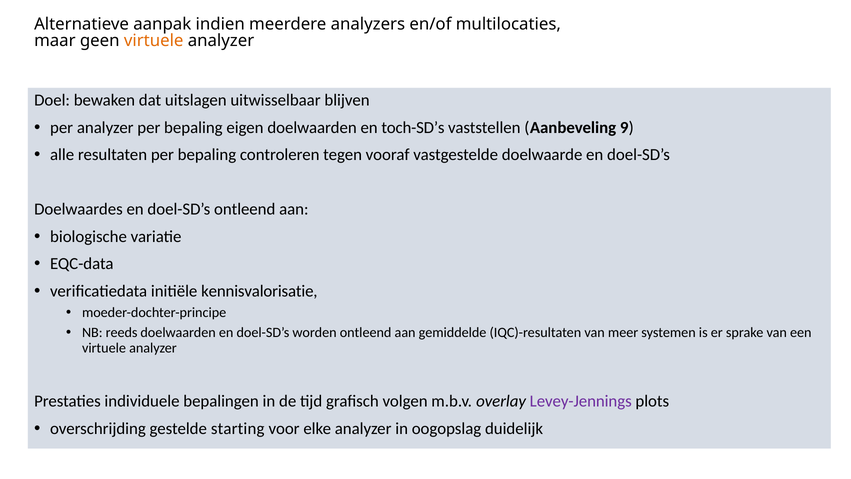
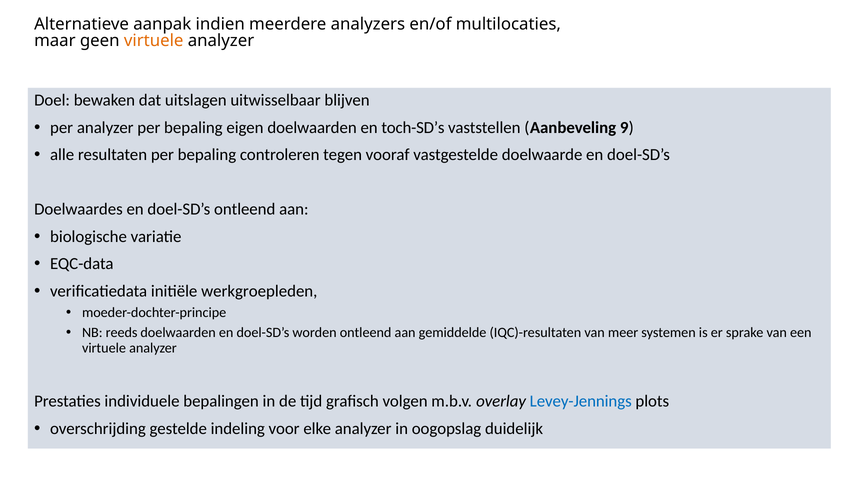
kennisvalorisatie: kennisvalorisatie -> werkgroepleden
Levey-Jennings colour: purple -> blue
starting: starting -> indeling
